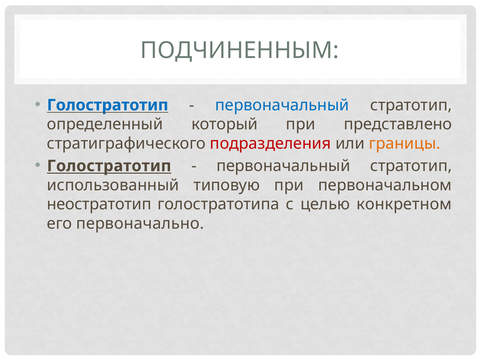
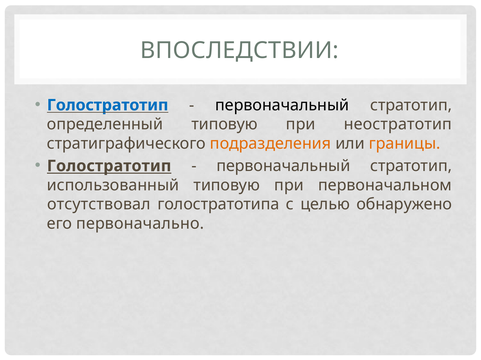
ПОДЧИНЕННЫМ: ПОДЧИНЕННЫМ -> ВПОСЛЕДСТВИИ
первоначальный at (282, 105) colour: blue -> black
определенный который: который -> типовую
представлено: представлено -> неостратотип
подразделения colour: red -> orange
неостратотип: неостратотип -> отсутствовал
конкретном: конкретном -> обнаружено
